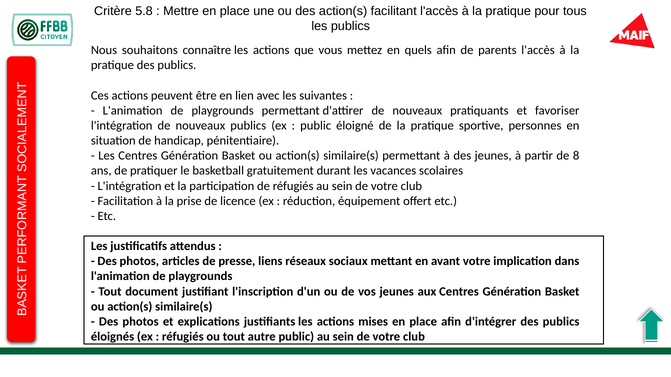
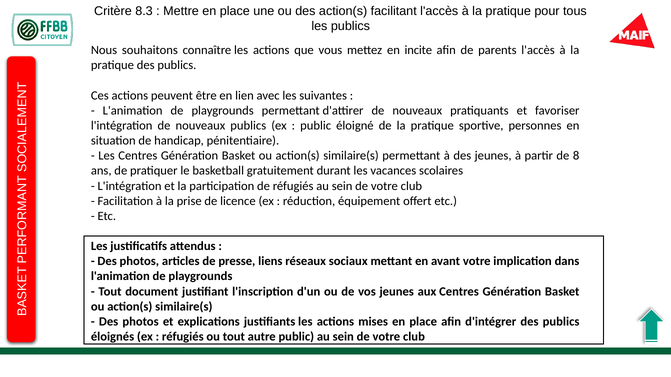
5.8: 5.8 -> 8.3
quels: quels -> incite
